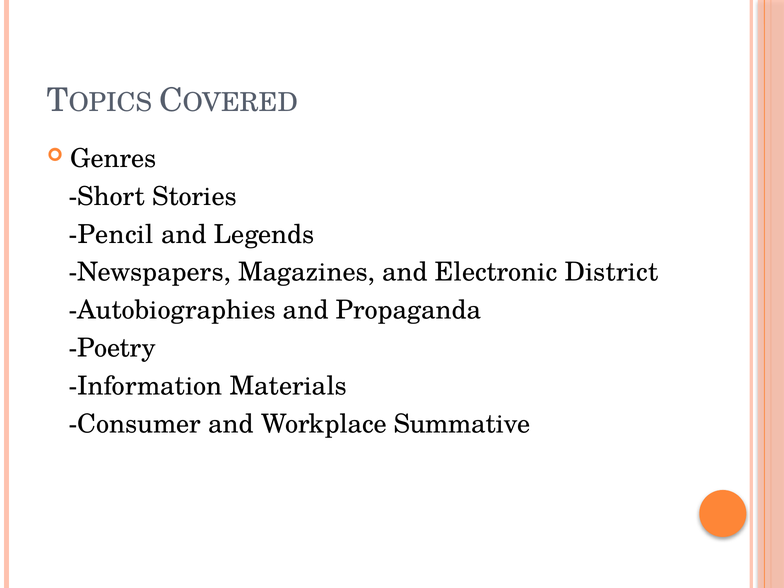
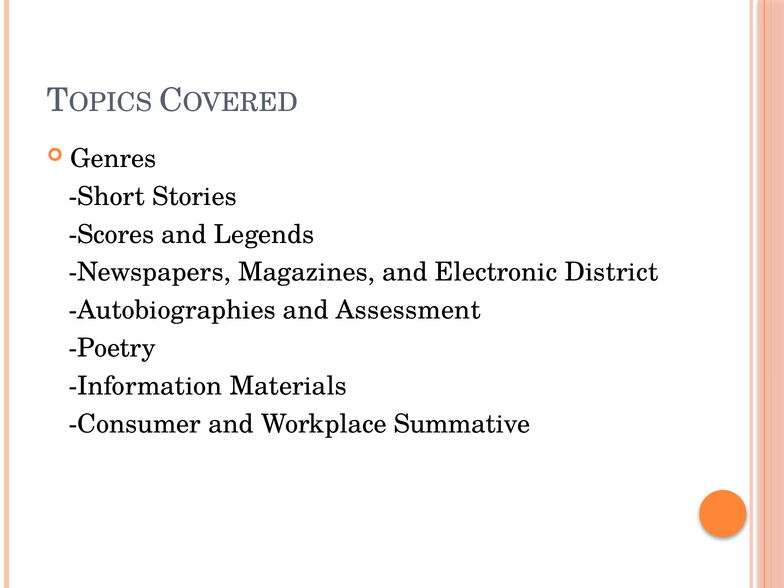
Pencil: Pencil -> Scores
Propaganda: Propaganda -> Assessment
